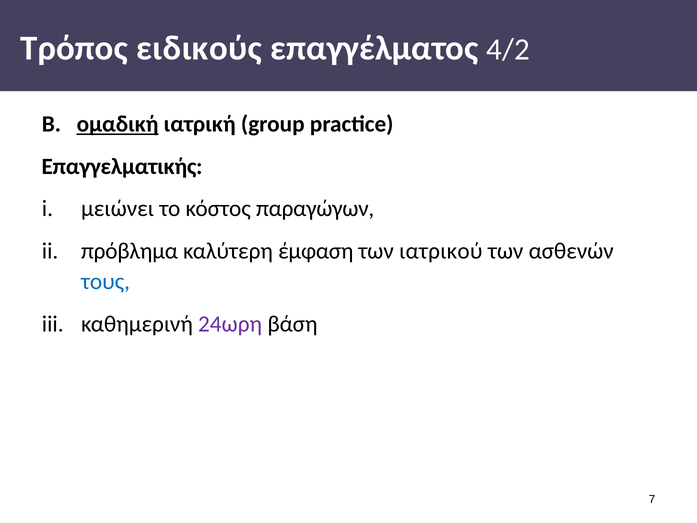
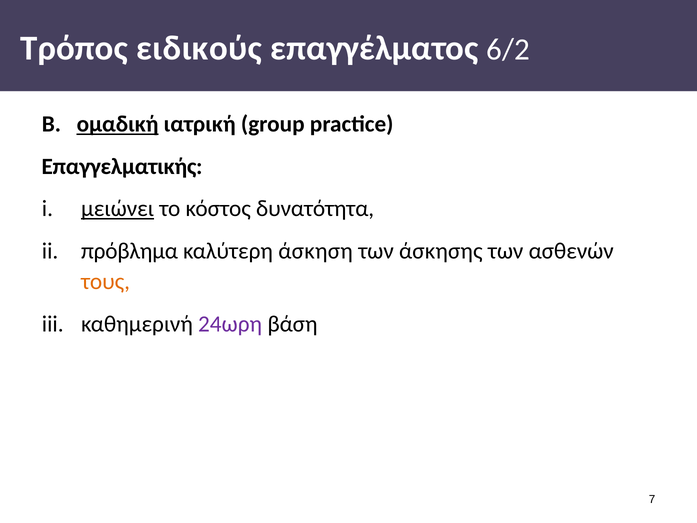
4/2: 4/2 -> 6/2
μειώνει underline: none -> present
παραγώγων: παραγώγων -> δυνατότητα
έμφαση: έμφαση -> άσκηση
ιατρικού: ιατρικού -> άσκησης
τους colour: blue -> orange
